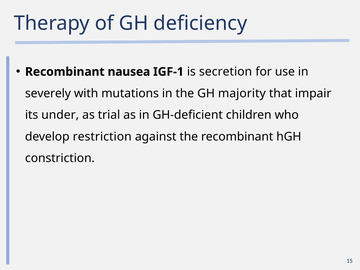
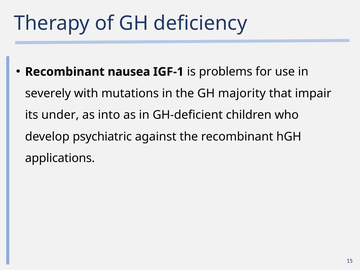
secretion: secretion -> problems
trial: trial -> into
restriction: restriction -> psychiatric
constriction: constriction -> applications
